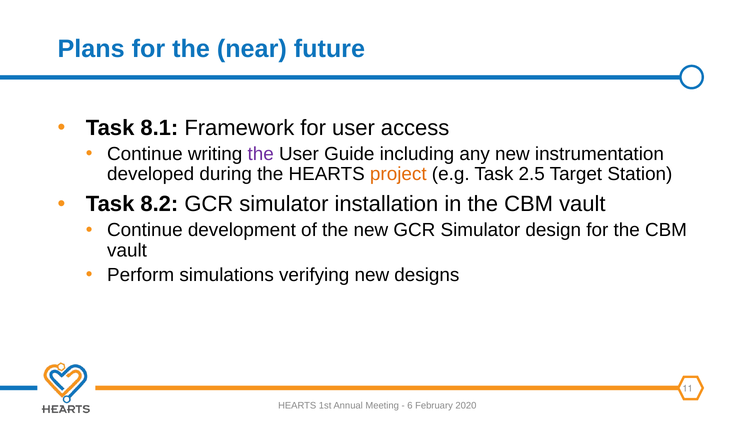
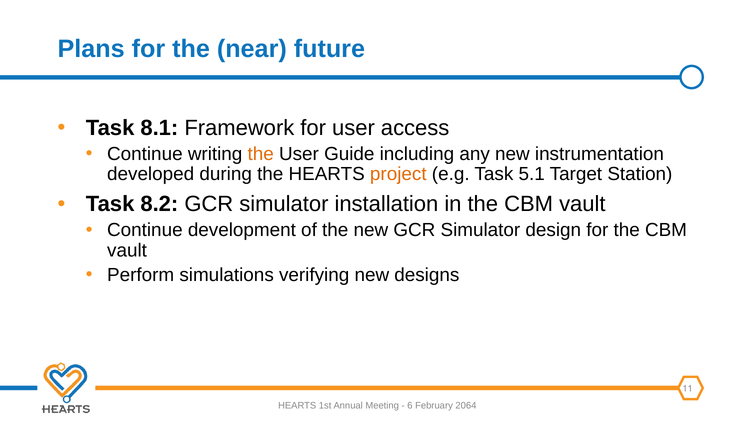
the at (261, 154) colour: purple -> orange
2.5: 2.5 -> 5.1
2020: 2020 -> 2064
